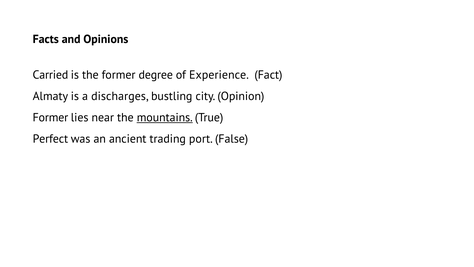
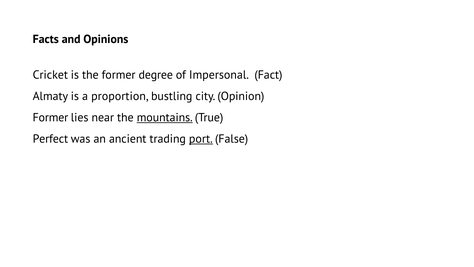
Carried: Carried -> Cricket
Experience: Experience -> Impersonal
discharges: discharges -> proportion
port underline: none -> present
